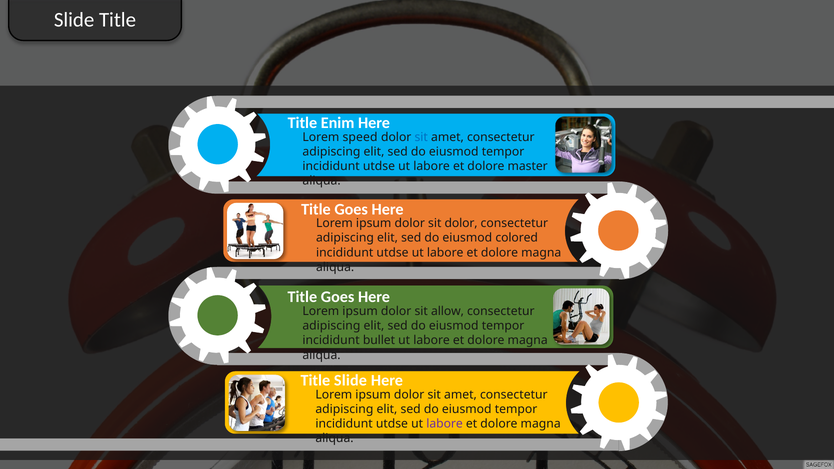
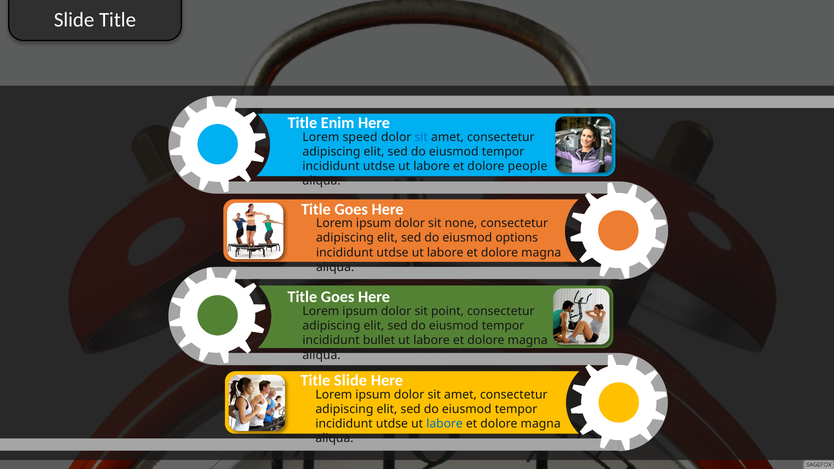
master: master -> people
sit dolor: dolor -> none
colored: colored -> options
allow: allow -> point
labore at (445, 424) colour: purple -> blue
